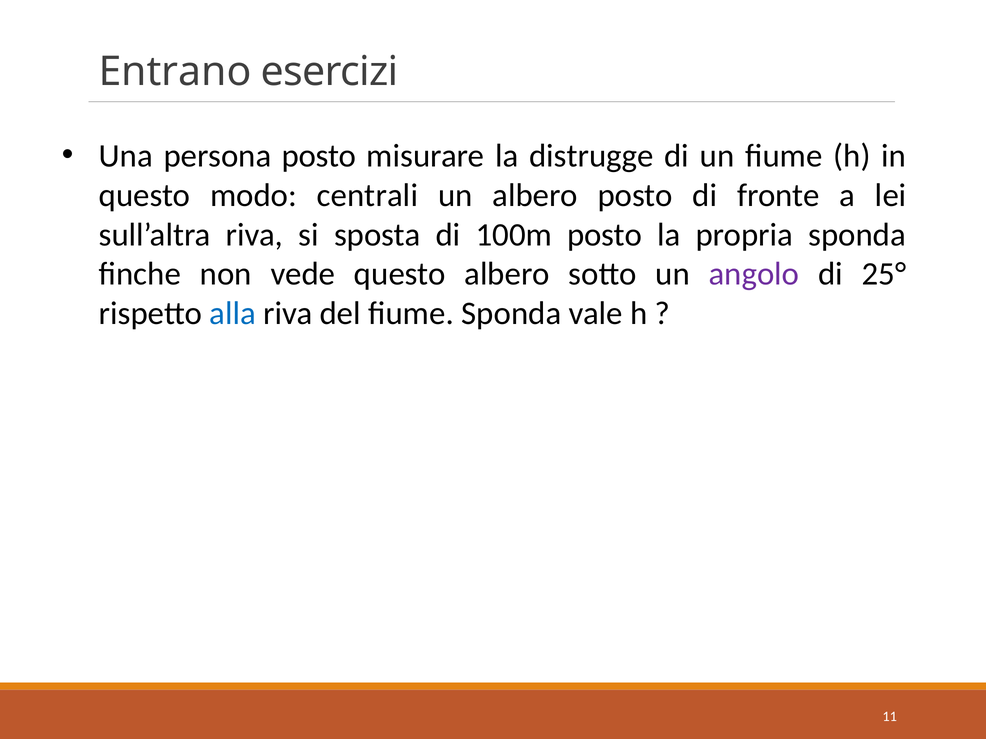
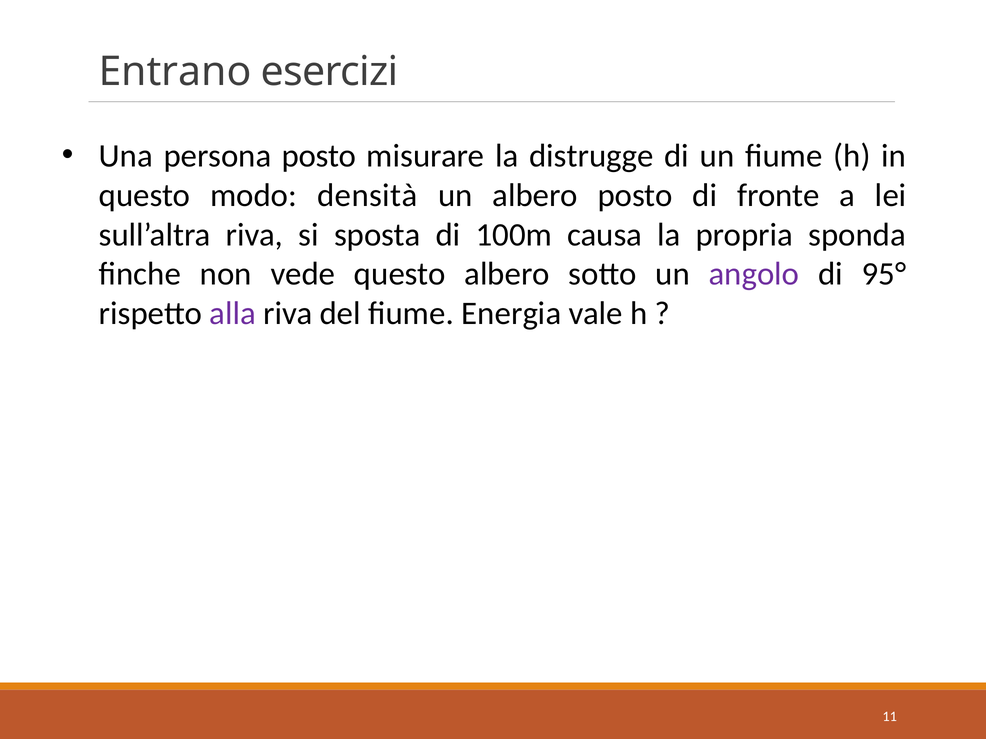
centrali: centrali -> densità
100m posto: posto -> causa
25°: 25° -> 95°
alla colour: blue -> purple
fiume Sponda: Sponda -> Energia
